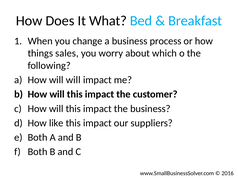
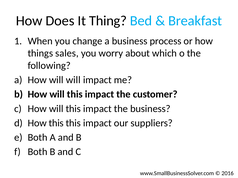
What: What -> Thing
How like: like -> this
